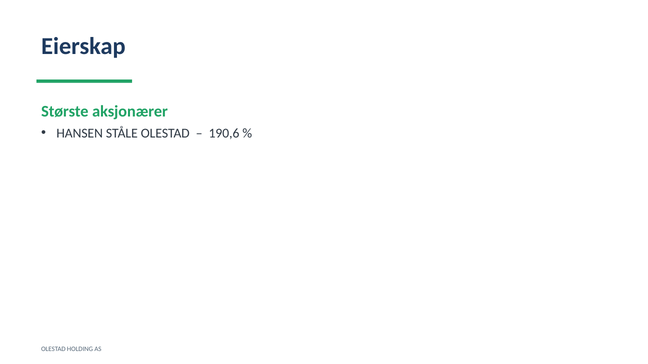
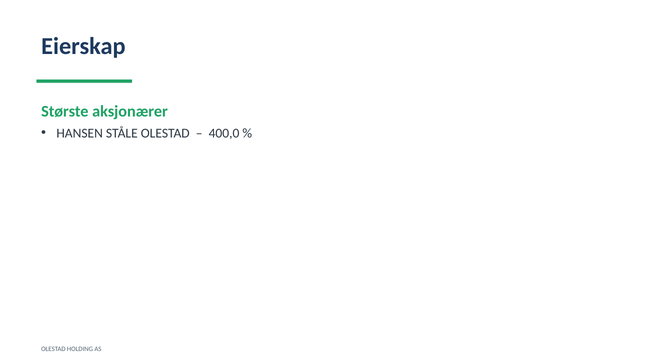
190,6: 190,6 -> 400,0
